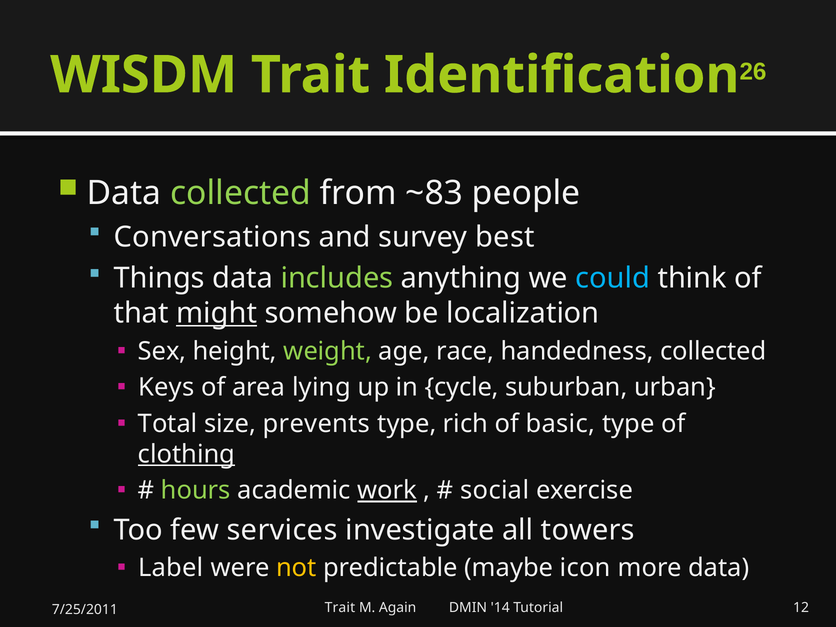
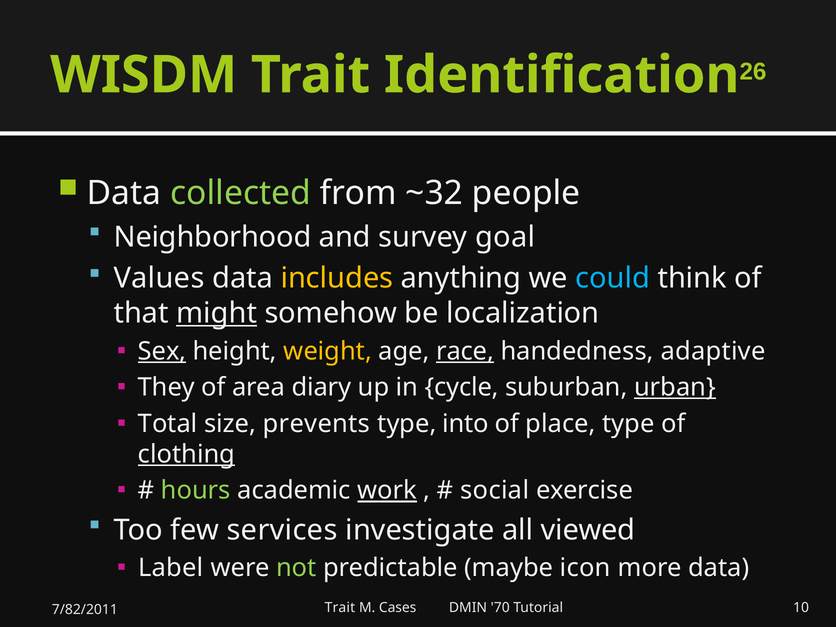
~83: ~83 -> ~32
Conversations: Conversations -> Neighborhood
best: best -> goal
Things: Things -> Values
includes colour: light green -> yellow
Sex underline: none -> present
weight colour: light green -> yellow
race underline: none -> present
handedness collected: collected -> adaptive
Keys: Keys -> They
lying: lying -> diary
urban underline: none -> present
rich: rich -> into
basic: basic -> place
towers: towers -> viewed
not colour: yellow -> light green
Again: Again -> Cases
14: 14 -> 70
12: 12 -> 10
7/25/2011: 7/25/2011 -> 7/82/2011
